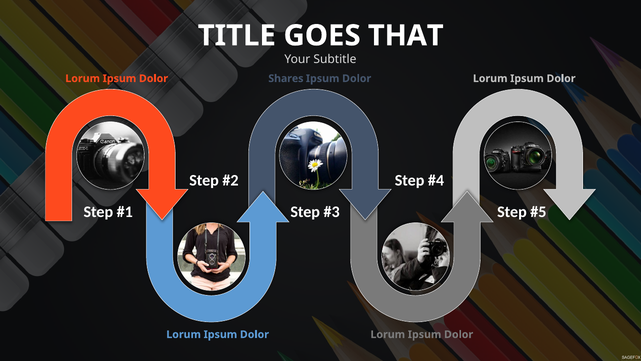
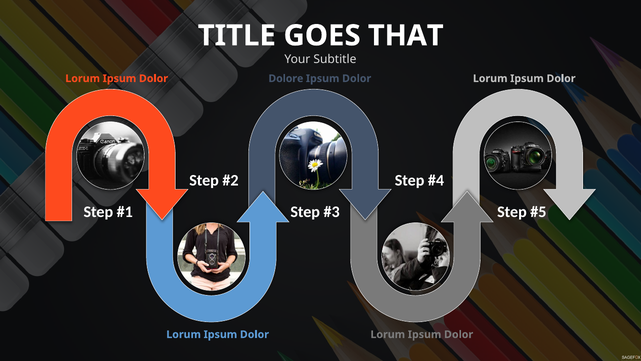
Shares: Shares -> Dolore
